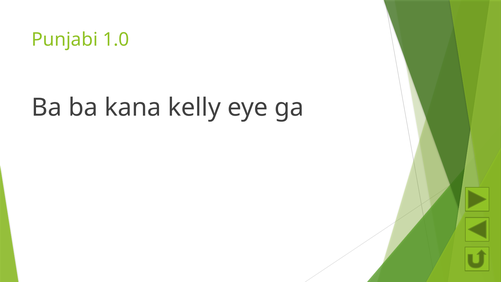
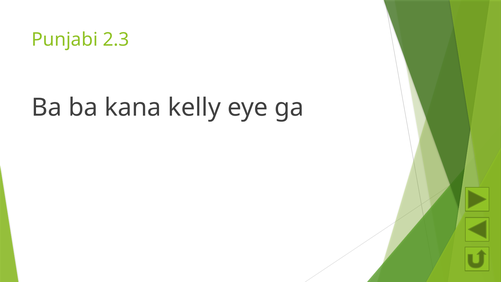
1.0: 1.0 -> 2.3
